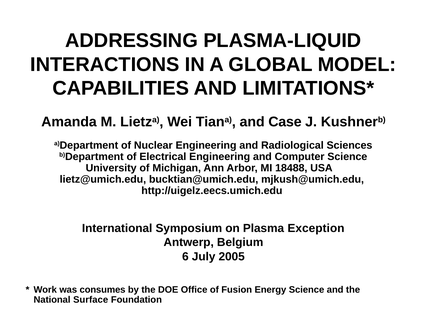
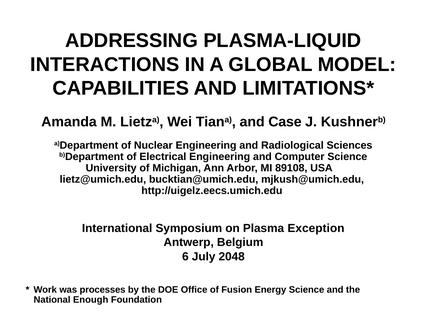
18488: 18488 -> 89108
2005: 2005 -> 2048
consumes: consumes -> processes
Surface: Surface -> Enough
